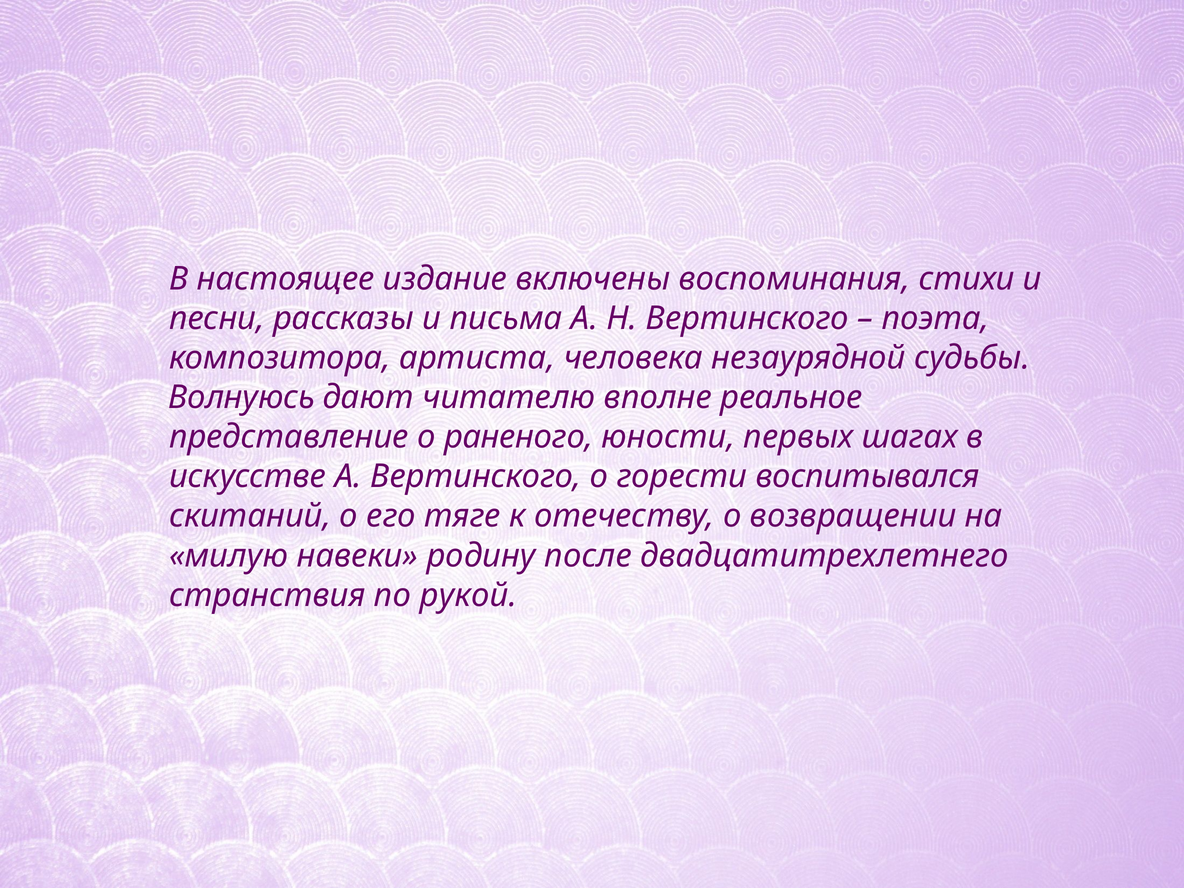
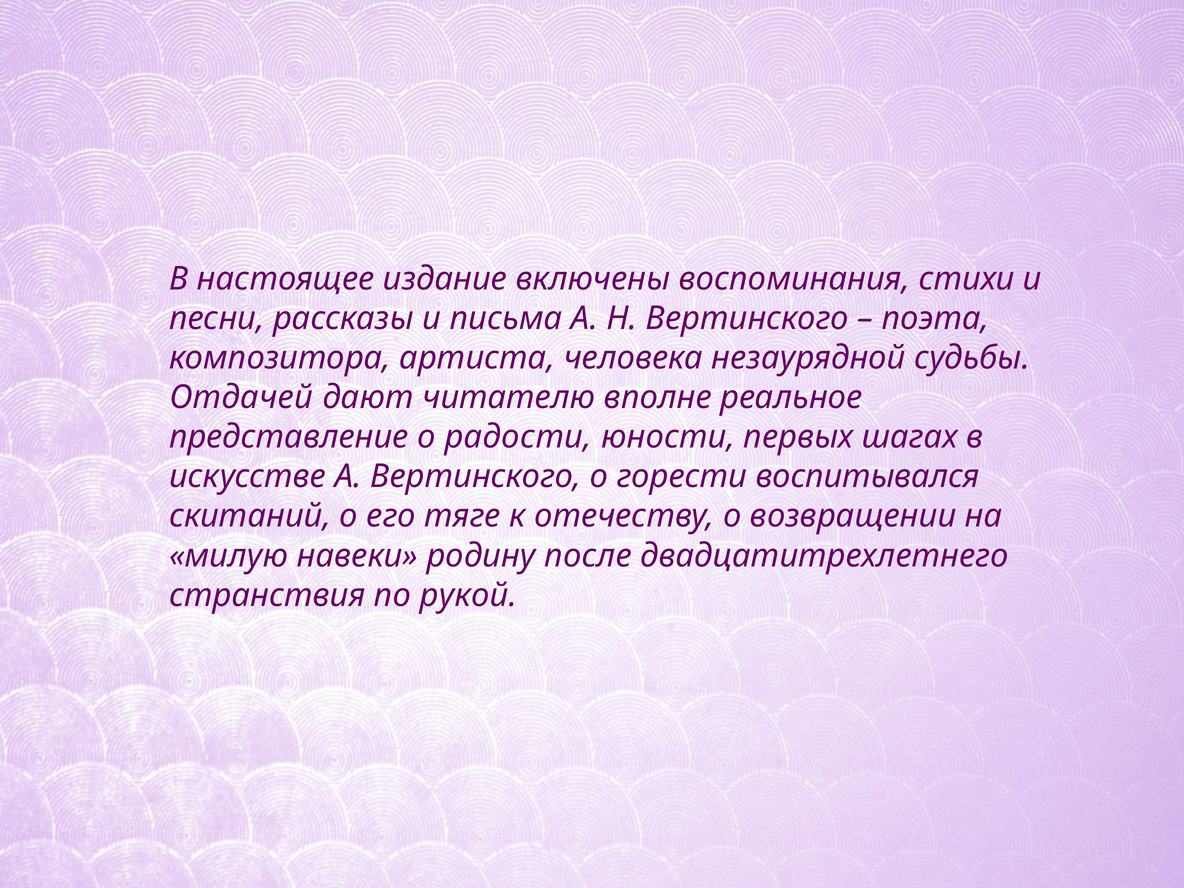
Волнуюсь: Волнуюсь -> Отдачей
раненого: раненого -> радости
